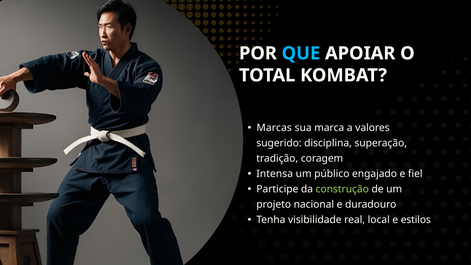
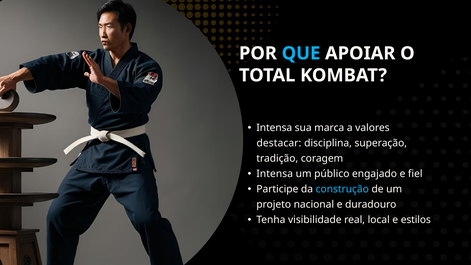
Marcas at (274, 128): Marcas -> Intensa
sugerido: sugerido -> destacar
construção colour: light green -> light blue
